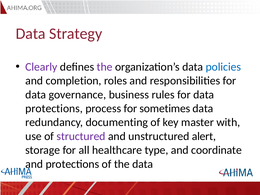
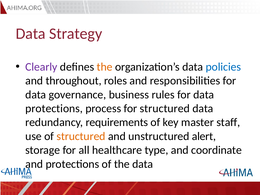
the at (105, 67) colour: purple -> orange
completion: completion -> throughout
for sometimes: sometimes -> structured
documenting: documenting -> requirements
with: with -> staff
structured at (81, 136) colour: purple -> orange
